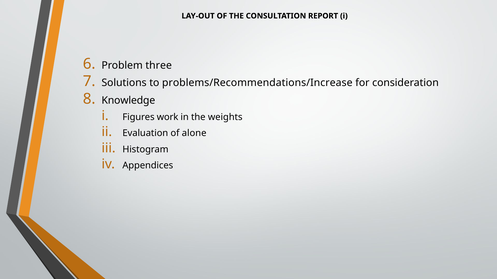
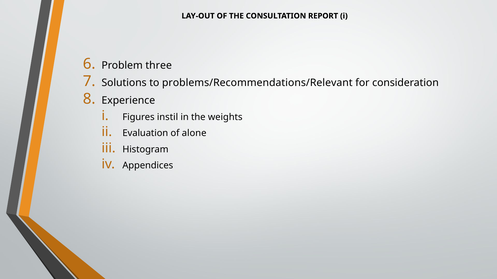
problems/Recommendations/Increase: problems/Recommendations/Increase -> problems/Recommendations/Relevant
Knowledge: Knowledge -> Experience
work: work -> instil
